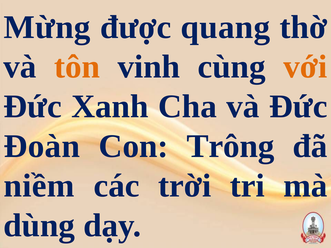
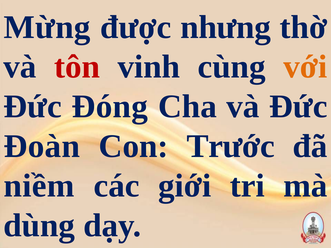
quang: quang -> nhưng
tôn colour: orange -> red
Xanh: Xanh -> Đóng
Trông: Trông -> Trước
trời: trời -> giới
